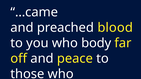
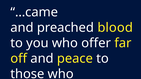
body: body -> offer
